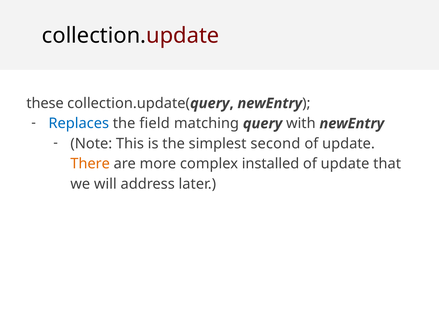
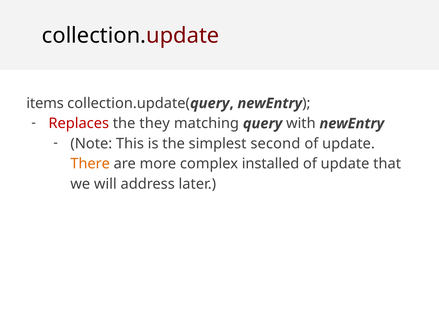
these: these -> items
Replaces colour: blue -> red
field: field -> they
